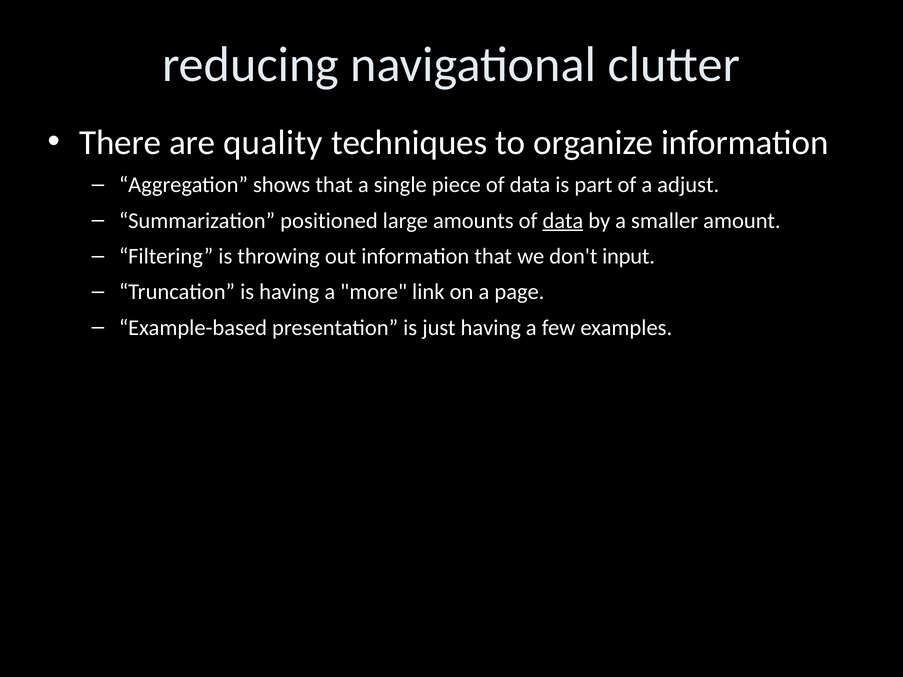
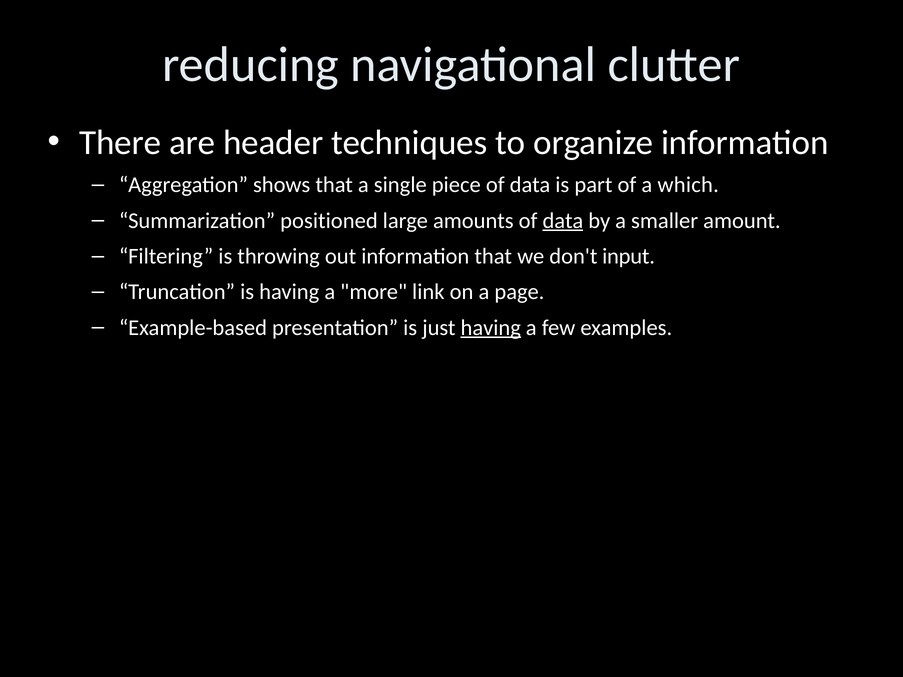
quality: quality -> header
adjust: adjust -> which
having at (491, 328) underline: none -> present
